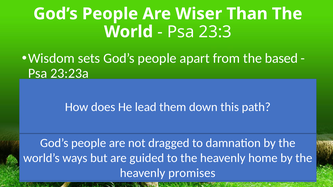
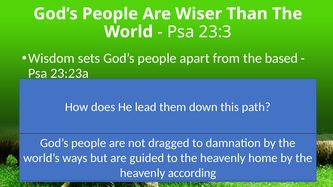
promises: promises -> according
